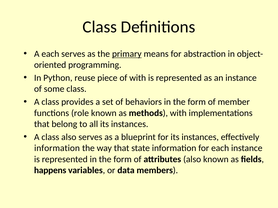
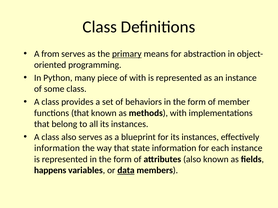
A each: each -> from
reuse: reuse -> many
functions role: role -> that
data underline: none -> present
